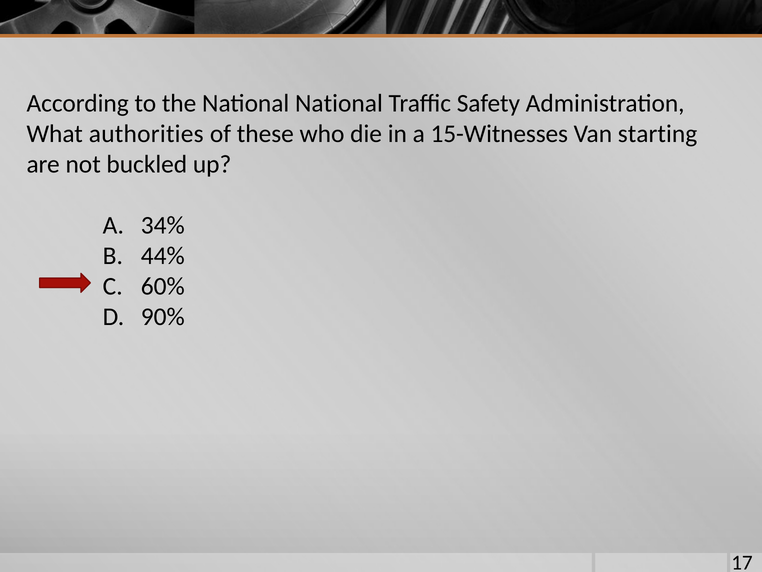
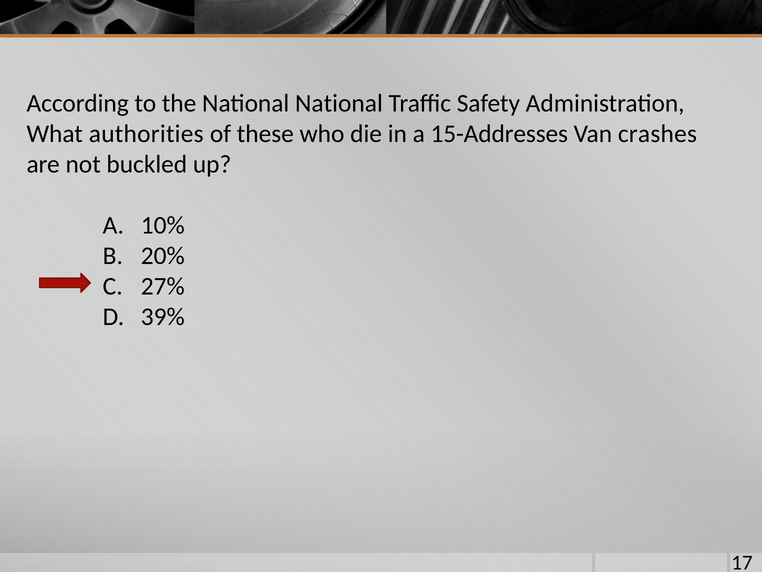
15-Witnesses: 15-Witnesses -> 15-Addresses
starting: starting -> crashes
34%: 34% -> 10%
44%: 44% -> 20%
60%: 60% -> 27%
90%: 90% -> 39%
